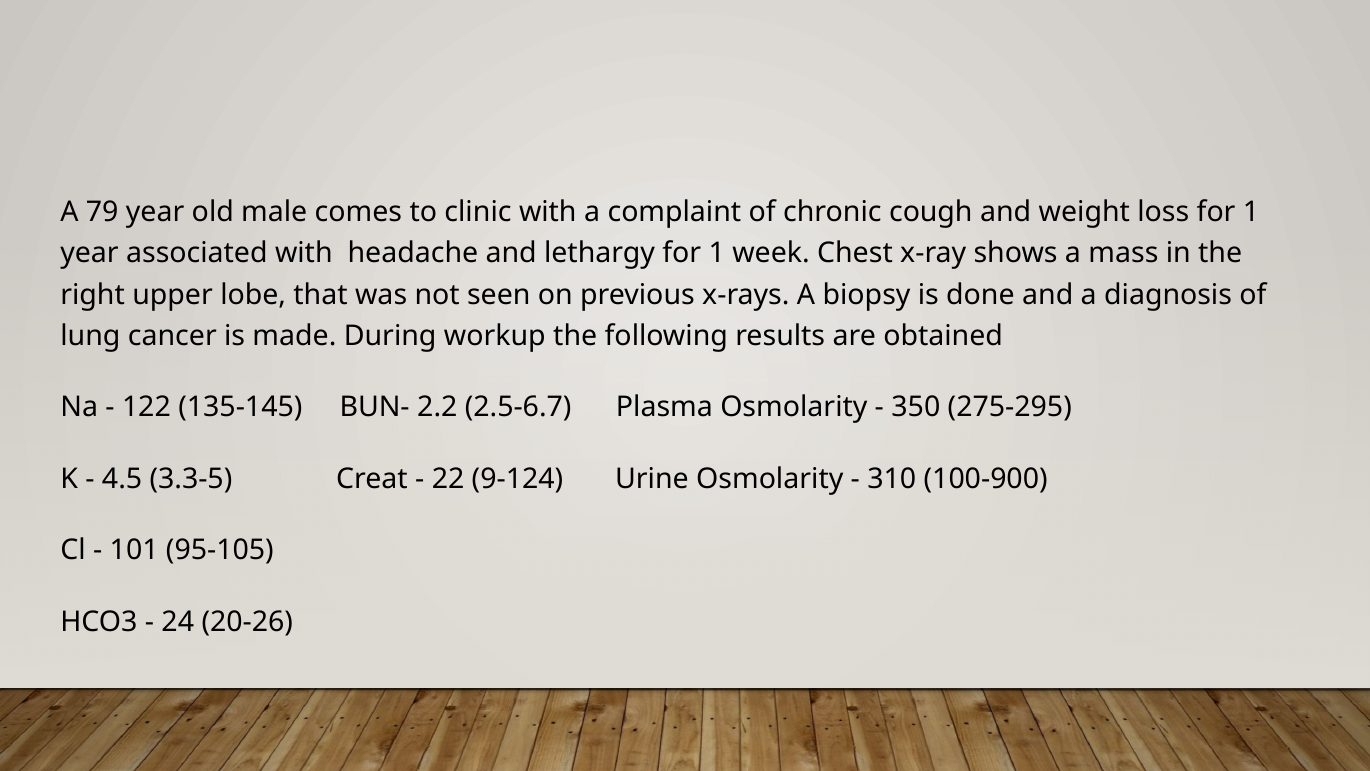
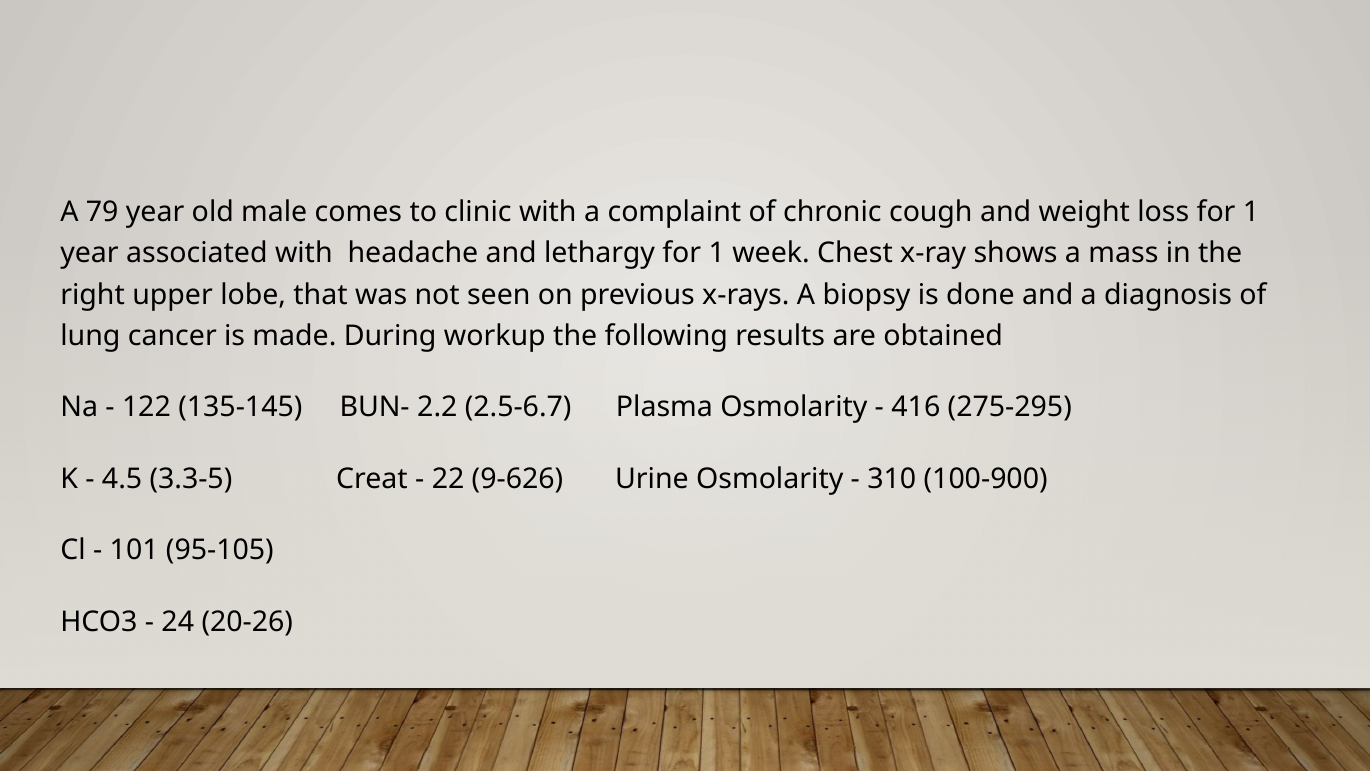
350: 350 -> 416
9-124: 9-124 -> 9-626
